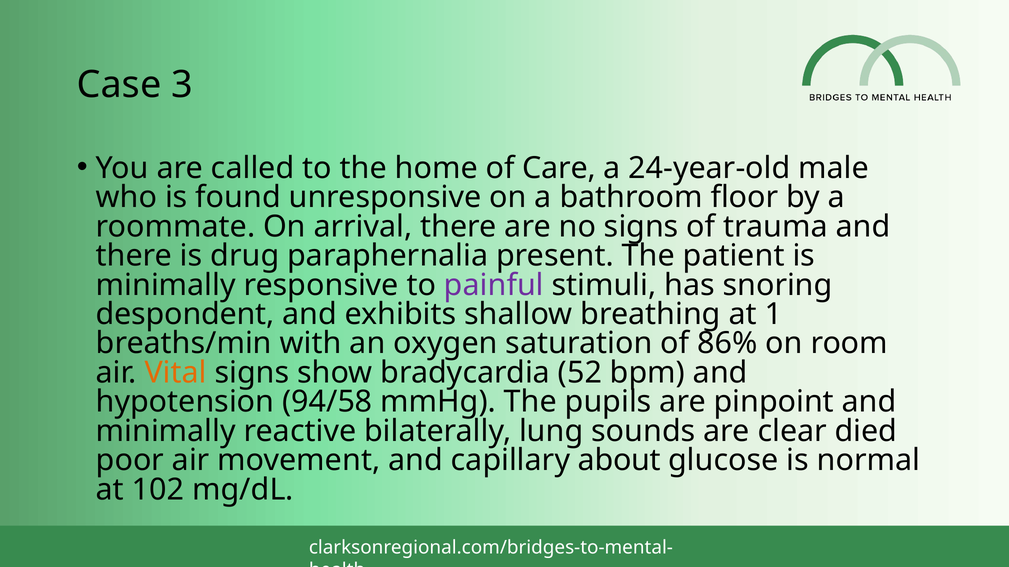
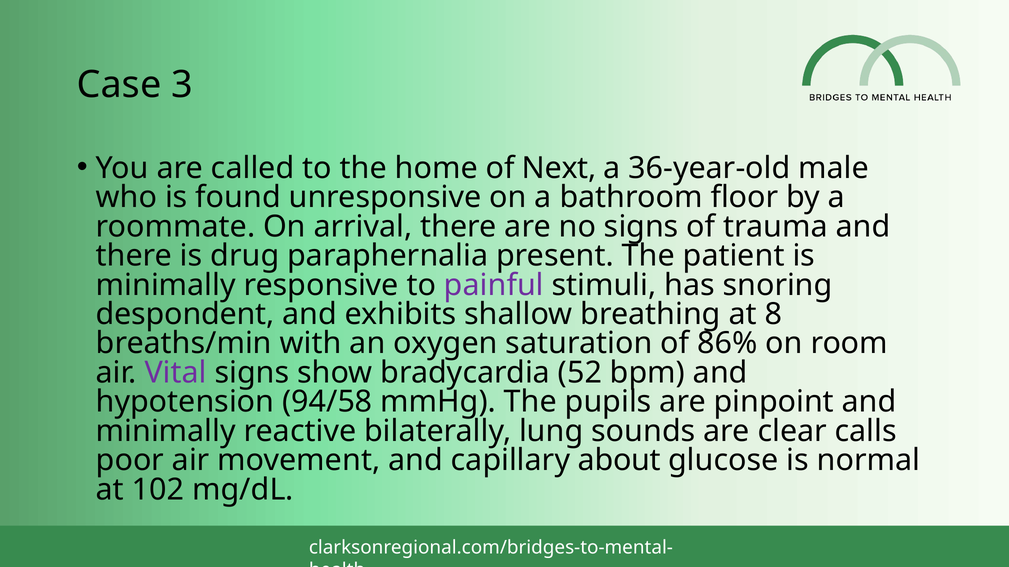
Care: Care -> Next
24‑year‑old: 24‑year‑old -> 36‑year‑old
1: 1 -> 8
Vital colour: orange -> purple
died: died -> calls
